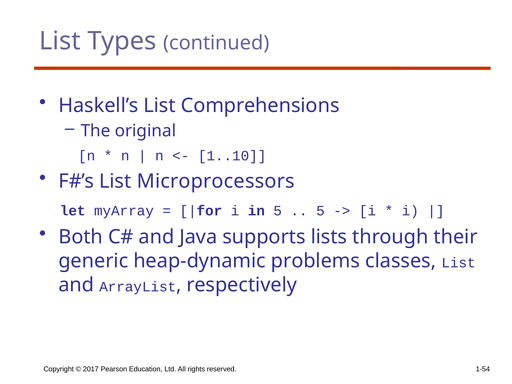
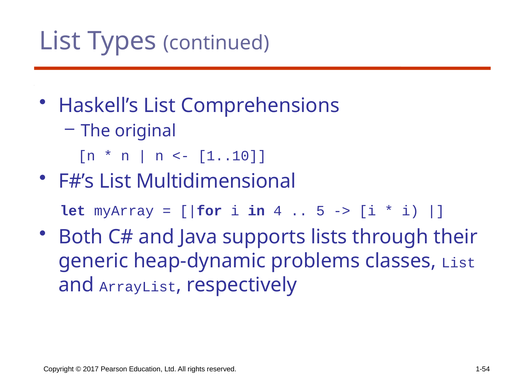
Microprocessors: Microprocessors -> Multidimensional
in 5: 5 -> 4
